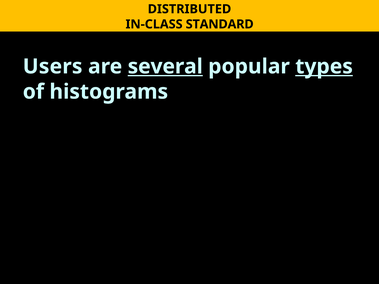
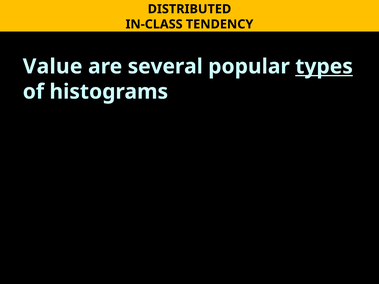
STANDARD: STANDARD -> TENDENCY
Users: Users -> Value
several underline: present -> none
